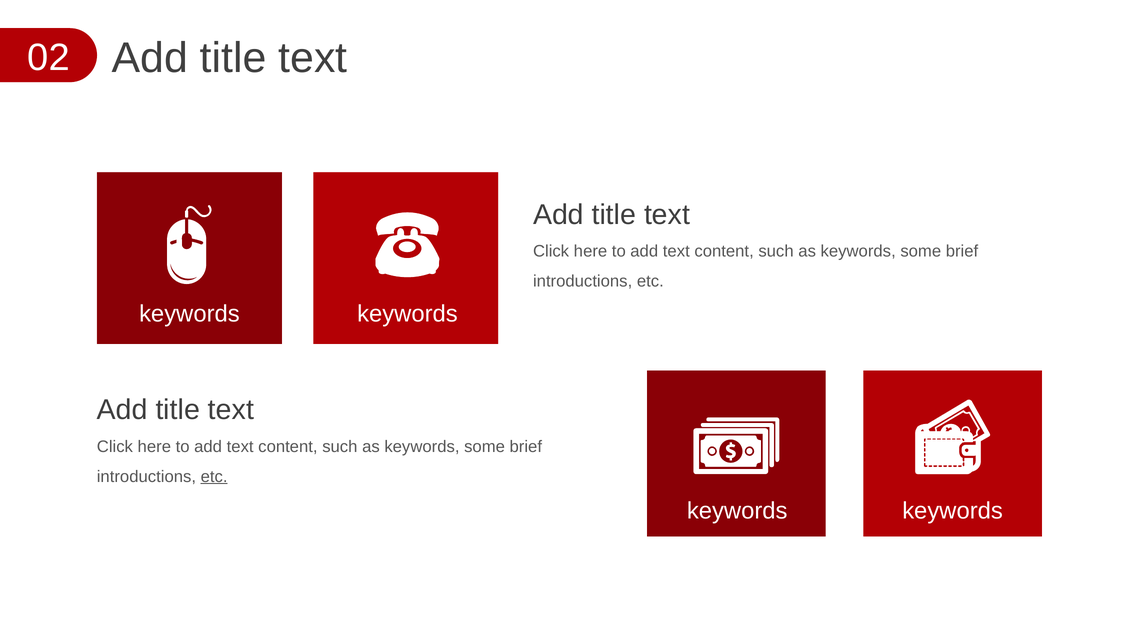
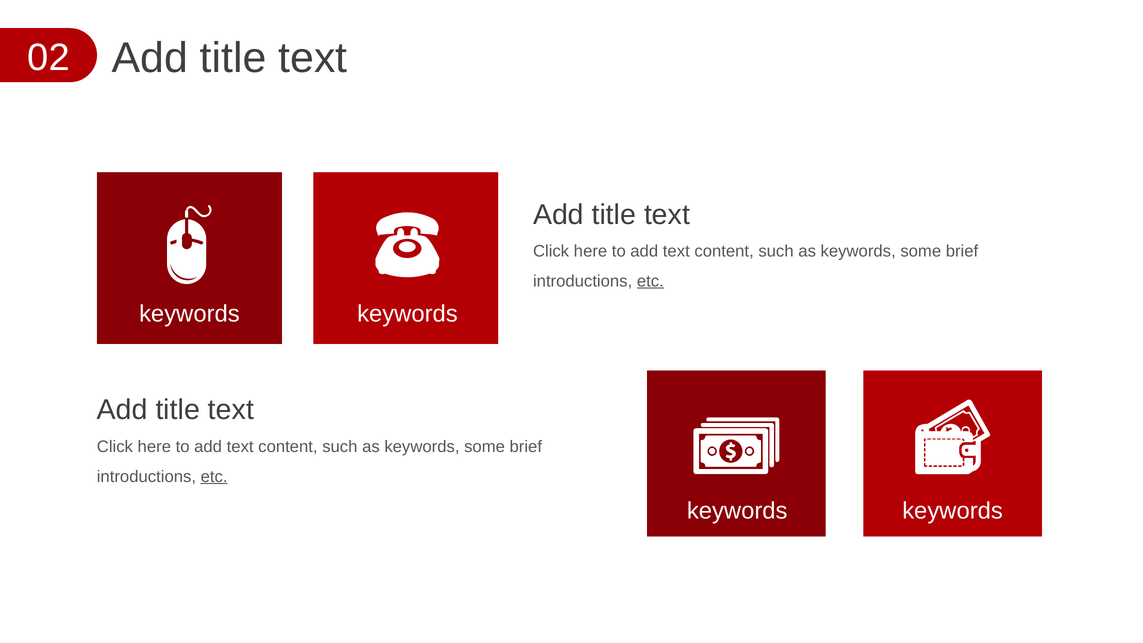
etc at (650, 281) underline: none -> present
